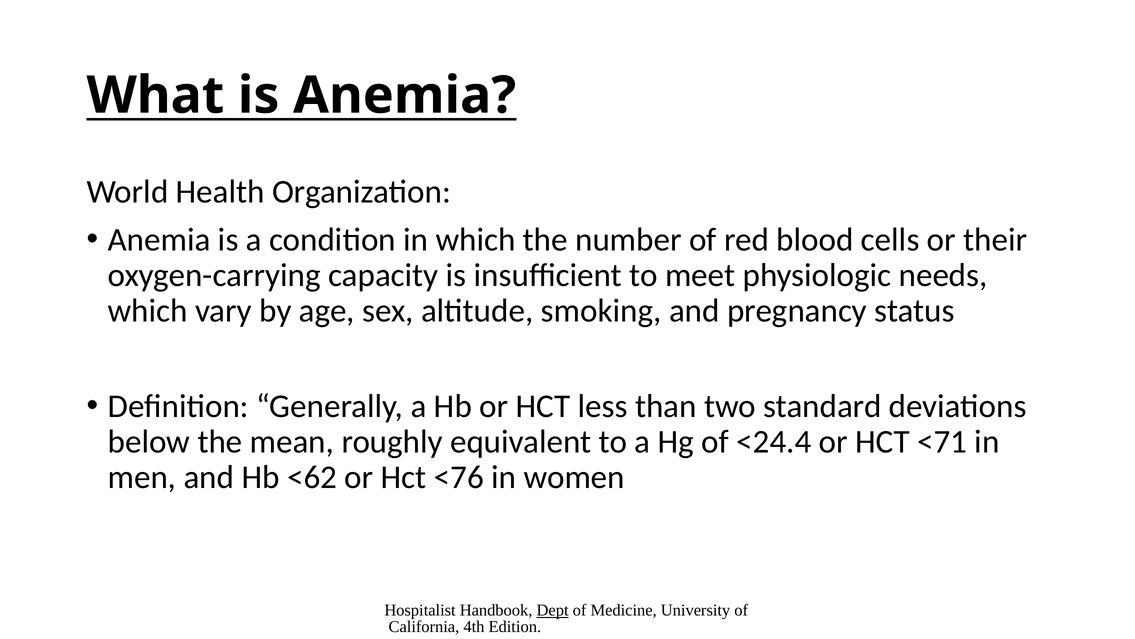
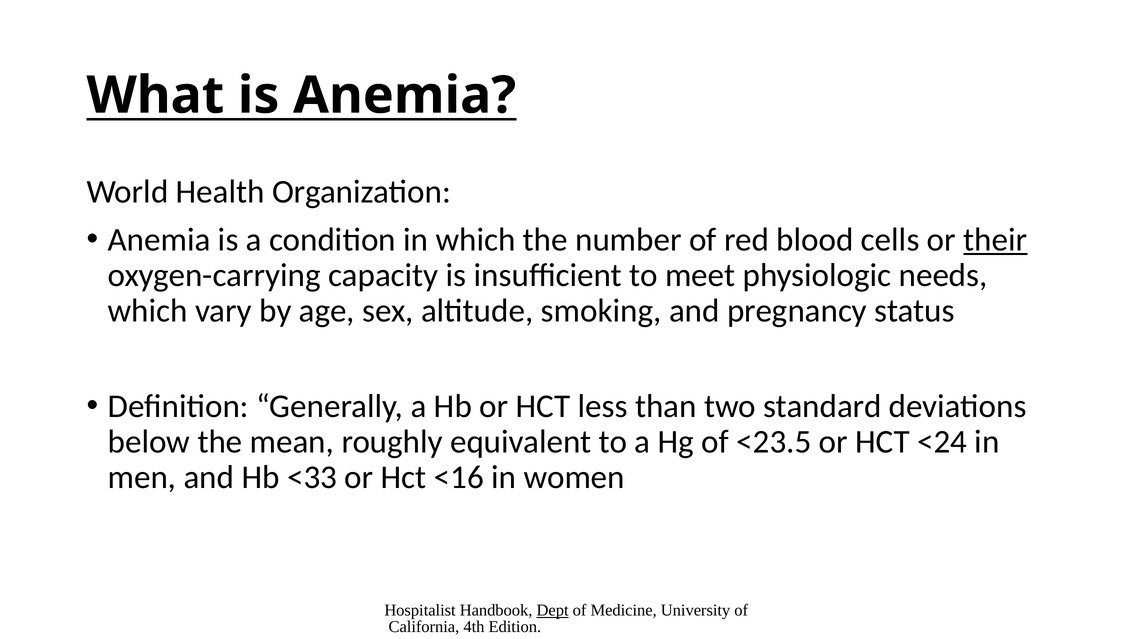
their underline: none -> present
<24.4: <24.4 -> <23.5
<71: <71 -> <24
<62: <62 -> <33
<76: <76 -> <16
